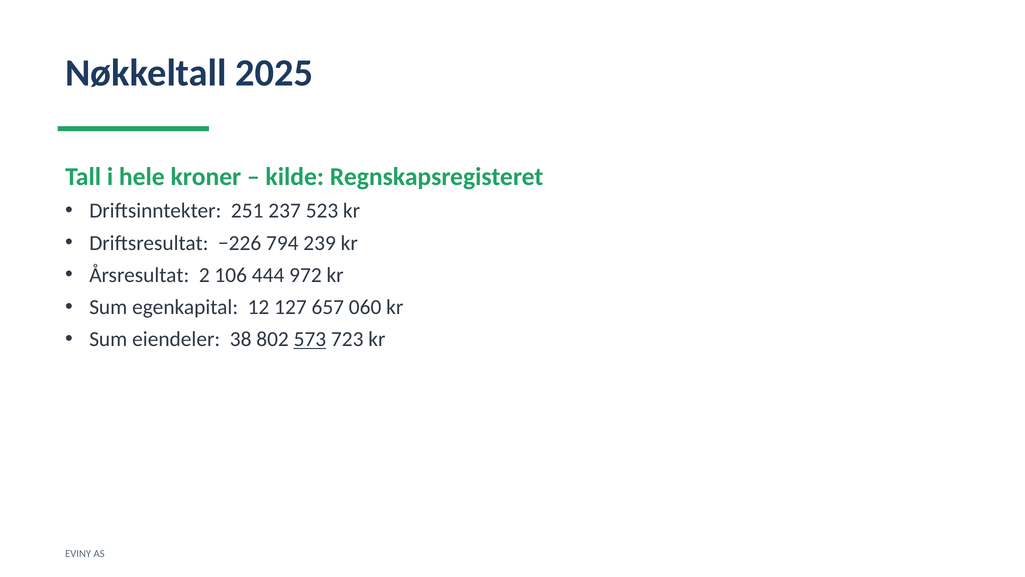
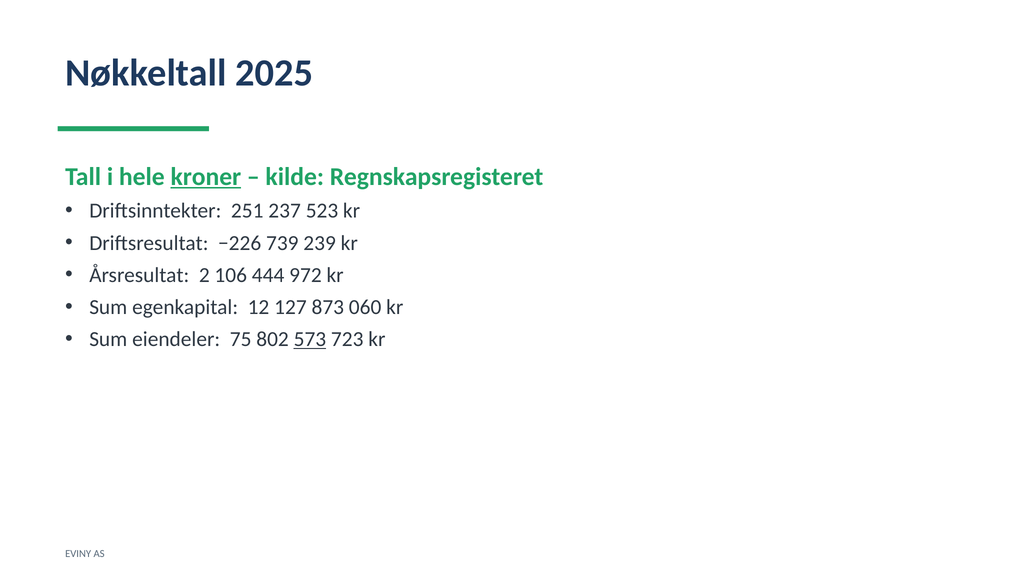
kroner underline: none -> present
794: 794 -> 739
657: 657 -> 873
38: 38 -> 75
